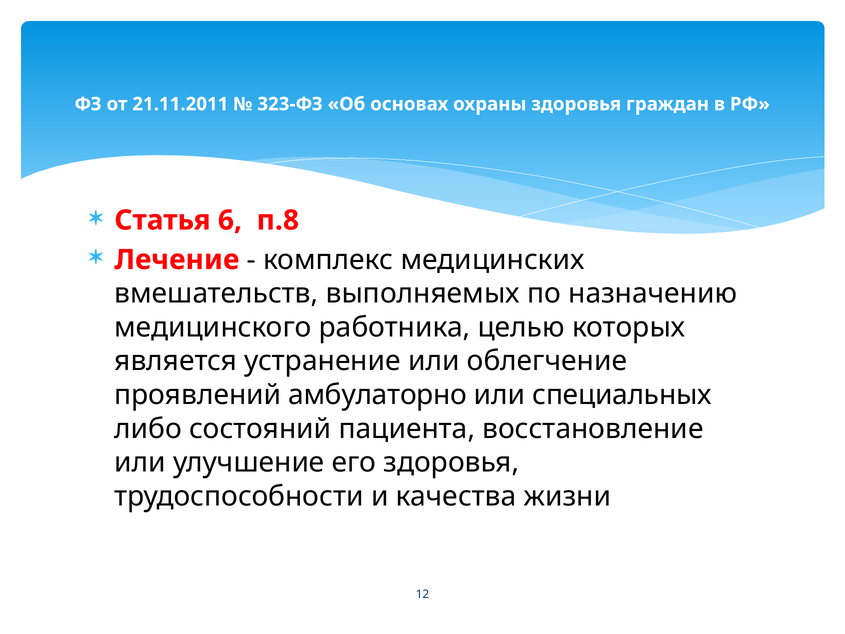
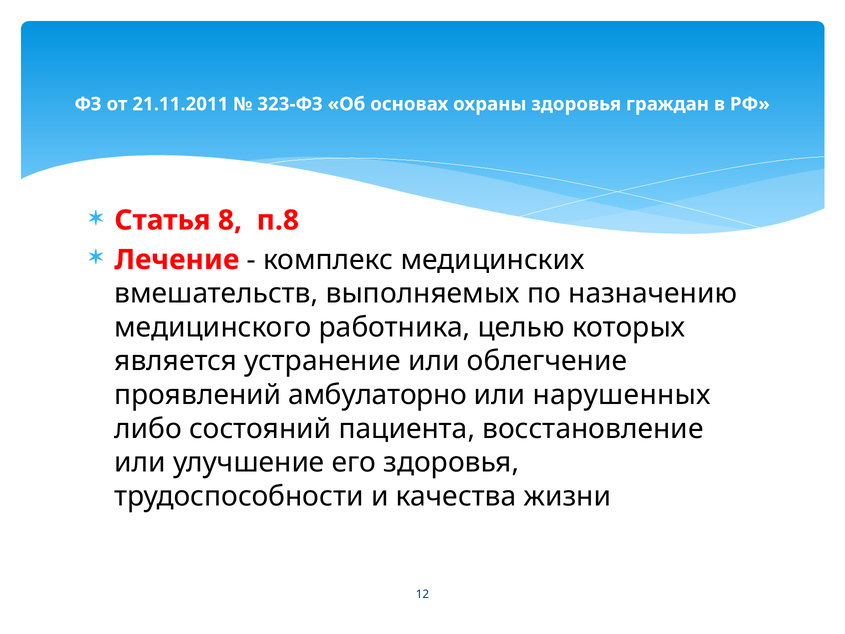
6: 6 -> 8
специальных: специальных -> нарушенных
